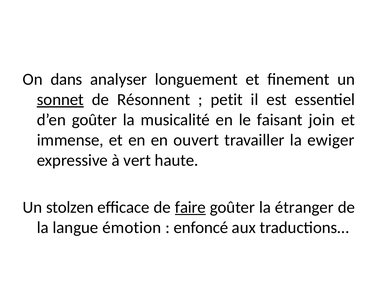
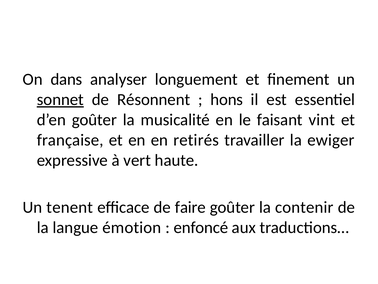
petit: petit -> hons
join: join -> vint
immense: immense -> française
ouvert: ouvert -> retirés
stolzen: stolzen -> tenent
faire underline: present -> none
étranger: étranger -> contenir
